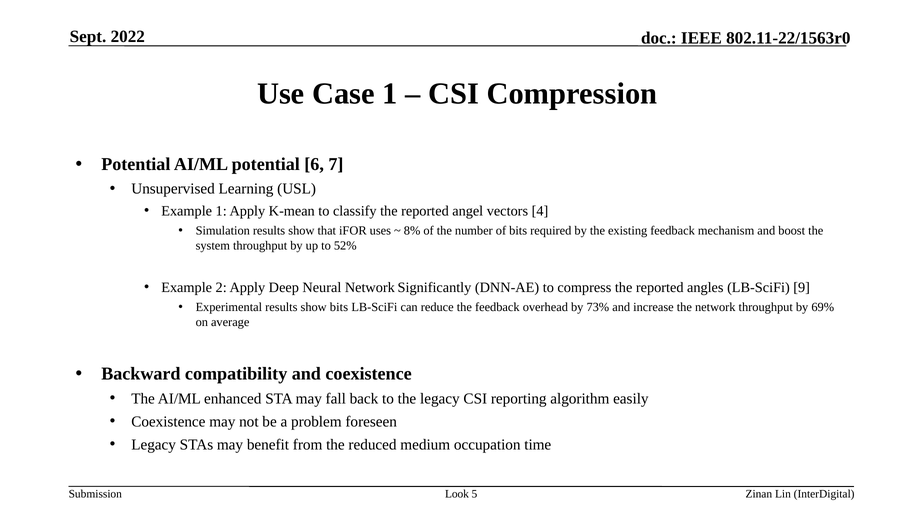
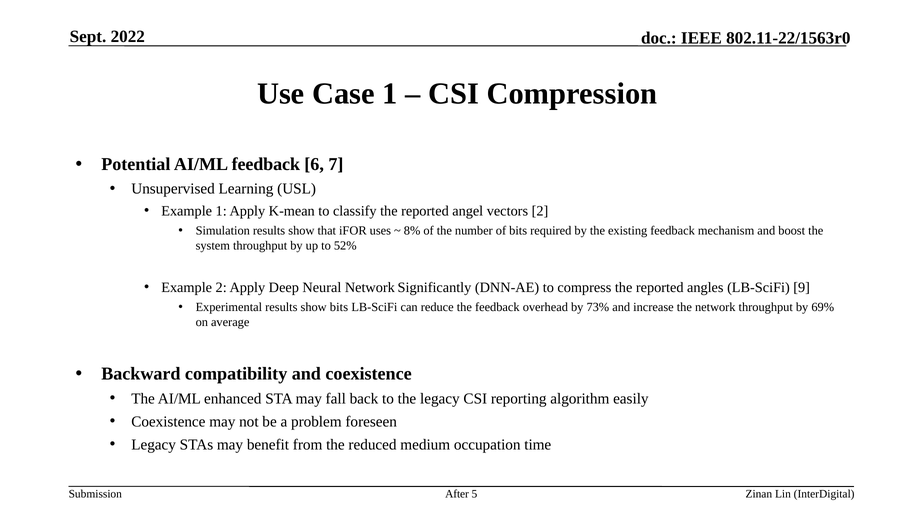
AI/ML potential: potential -> feedback
vectors 4: 4 -> 2
Look: Look -> After
